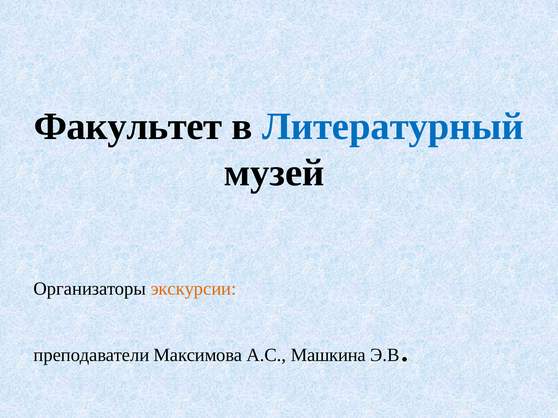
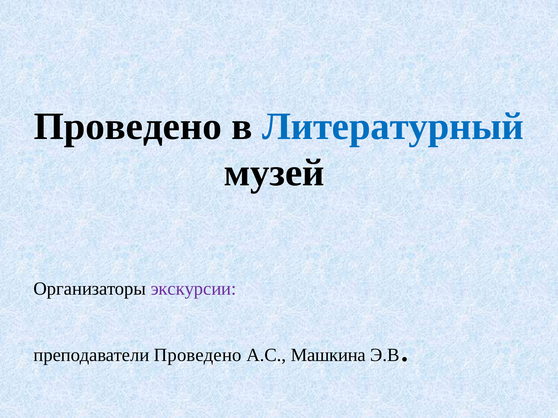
Факультет at (128, 126): Факультет -> Проведено
экскурсии colour: orange -> purple
преподаватели Максимова: Максимова -> Проведено
